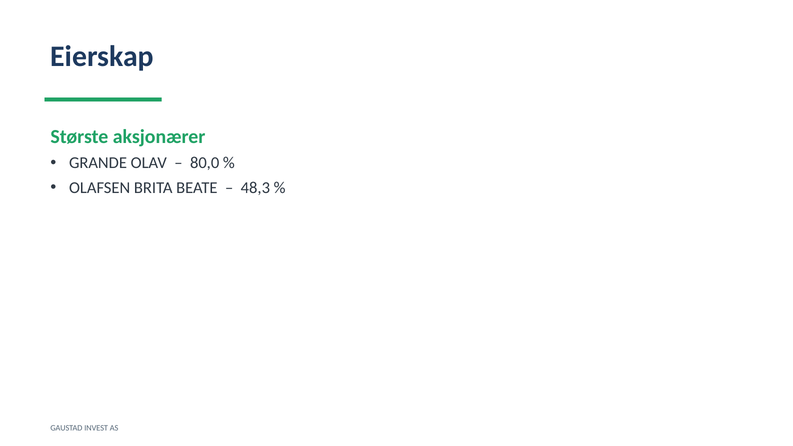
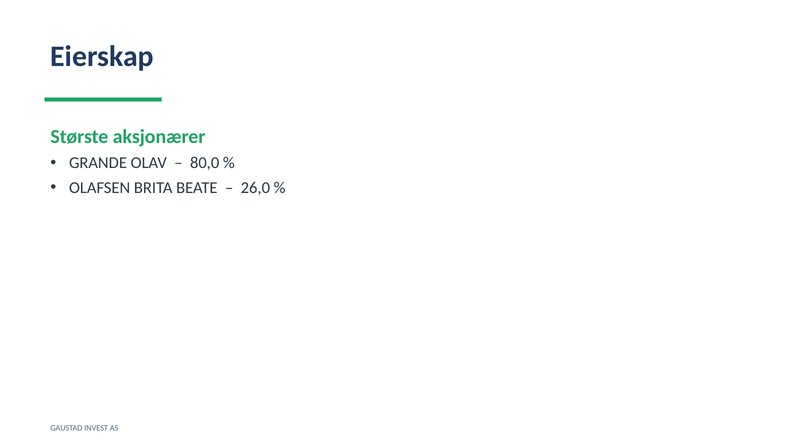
48,3: 48,3 -> 26,0
